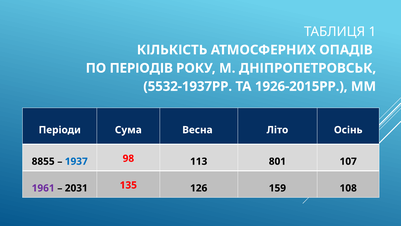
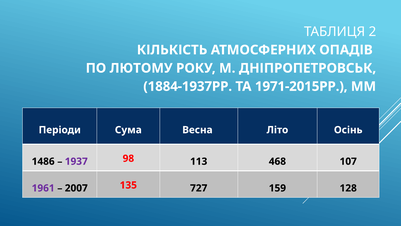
1: 1 -> 2
ПЕРІОДІВ: ПЕРІОДІВ -> ЛЮТОМУ
5532-1937РР: 5532-1937РР -> 1884-1937РР
1926-2015РР: 1926-2015РР -> 1971-2015РР
8855: 8855 -> 1486
1937 colour: blue -> purple
801: 801 -> 468
2031: 2031 -> 2007
126: 126 -> 727
108: 108 -> 128
